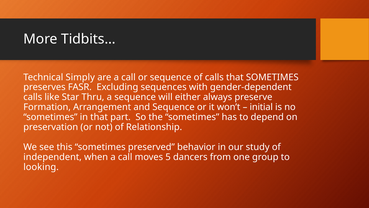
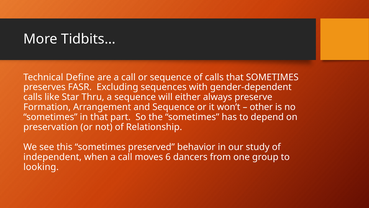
Simply: Simply -> Define
initial: initial -> other
5: 5 -> 6
